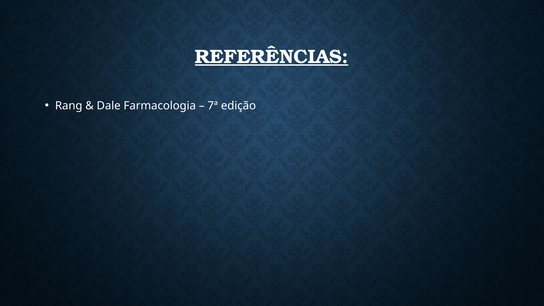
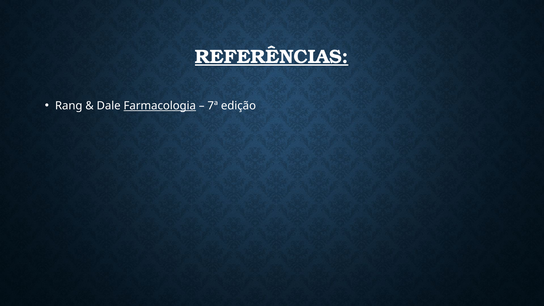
Farmacologia underline: none -> present
